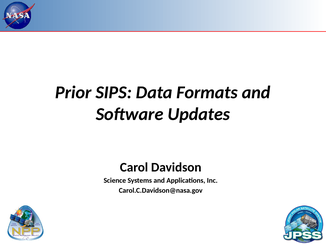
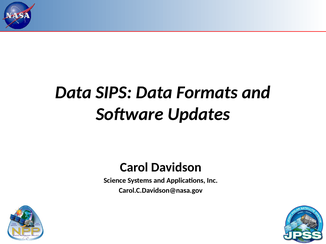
Prior at (73, 93): Prior -> Data
